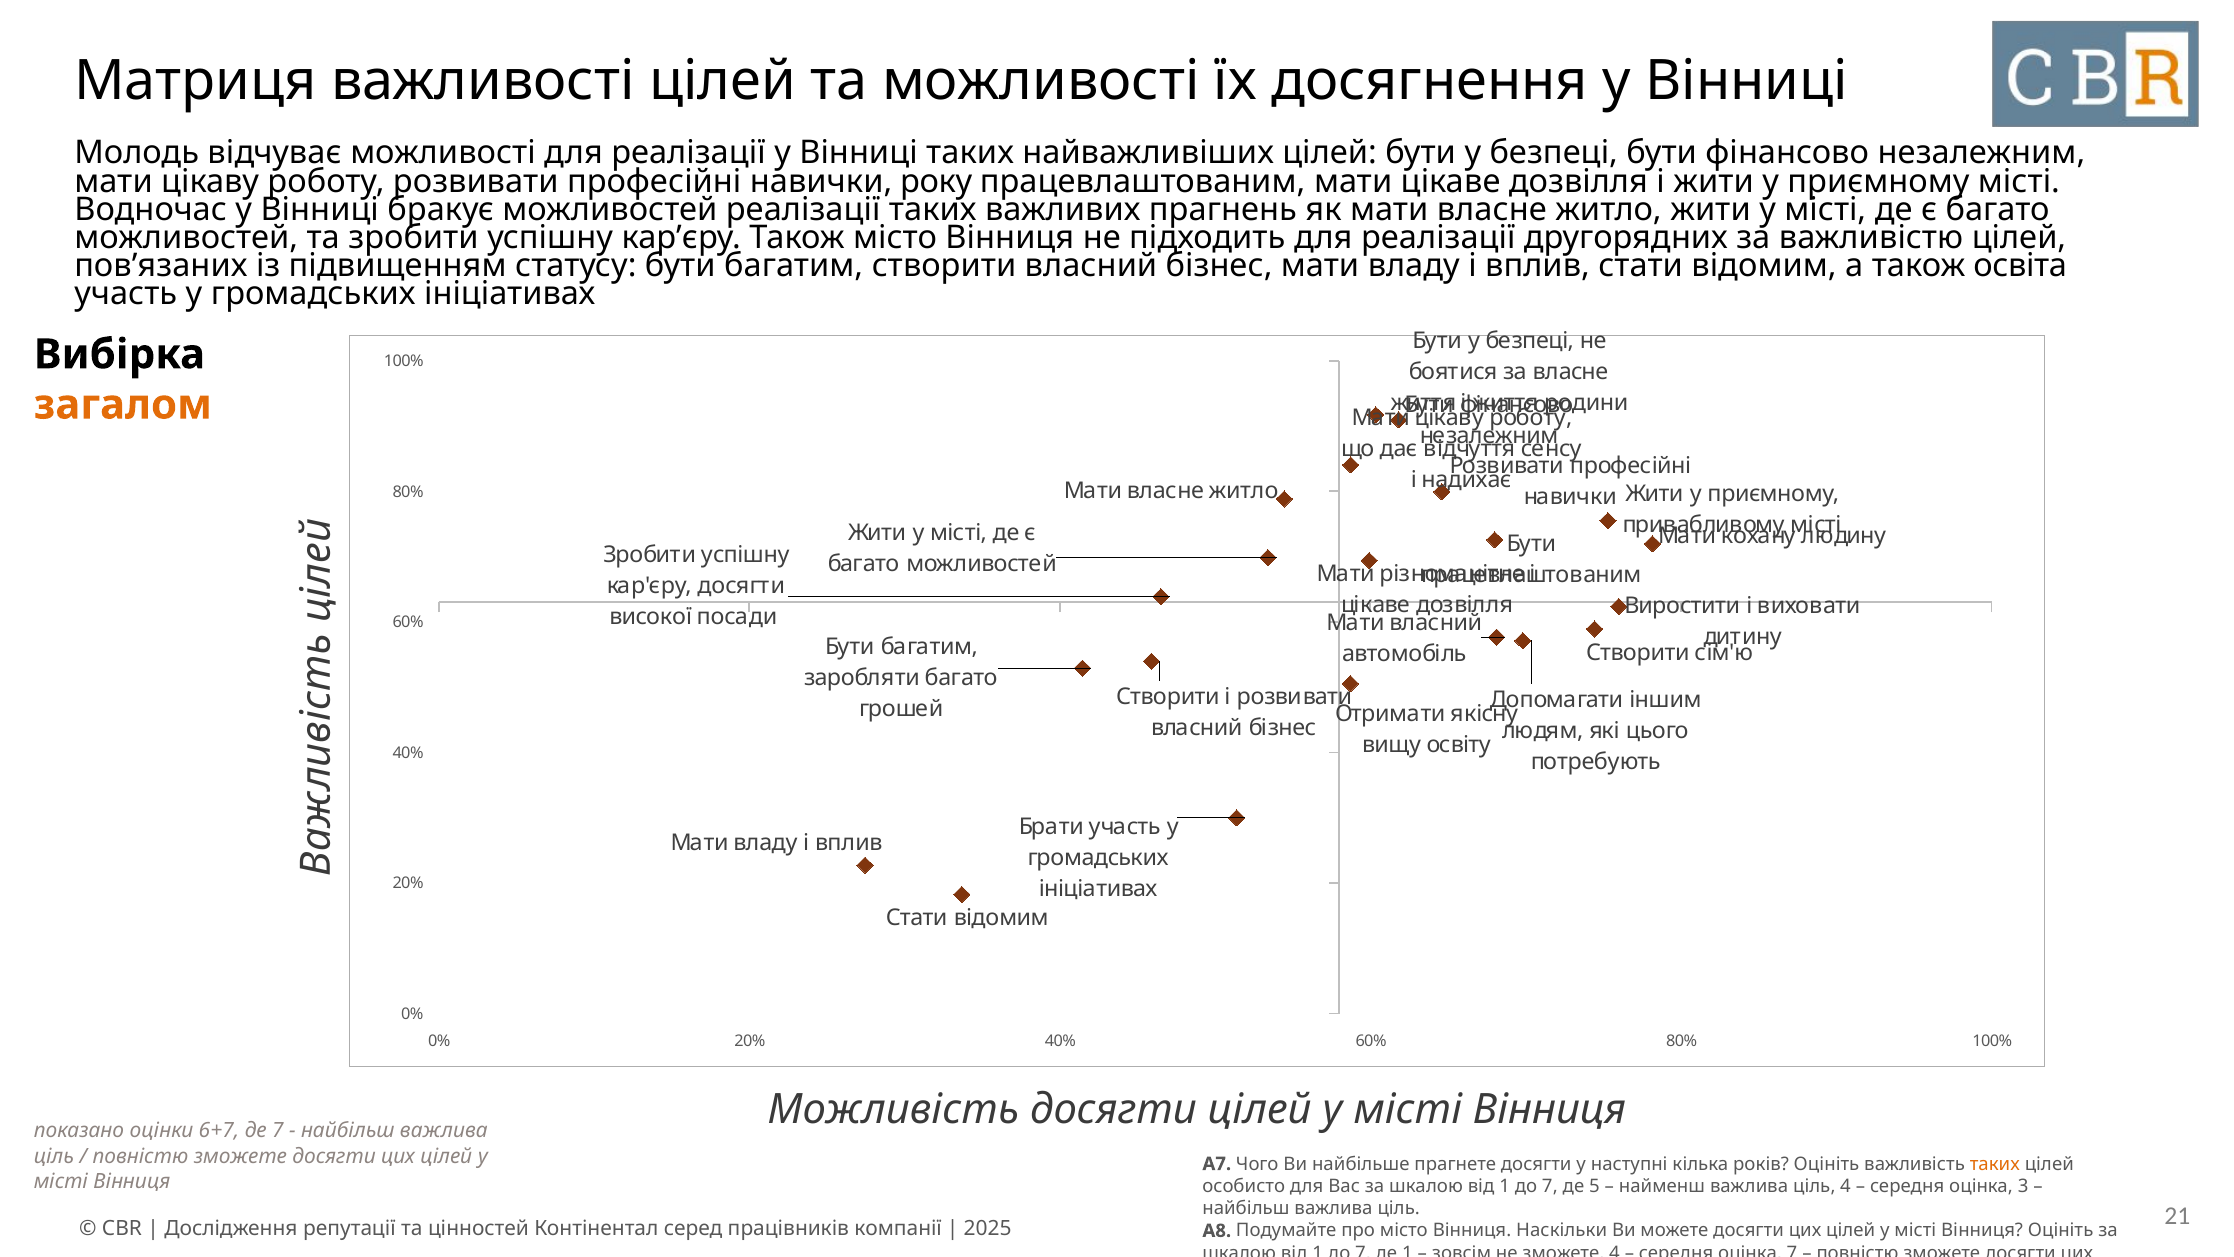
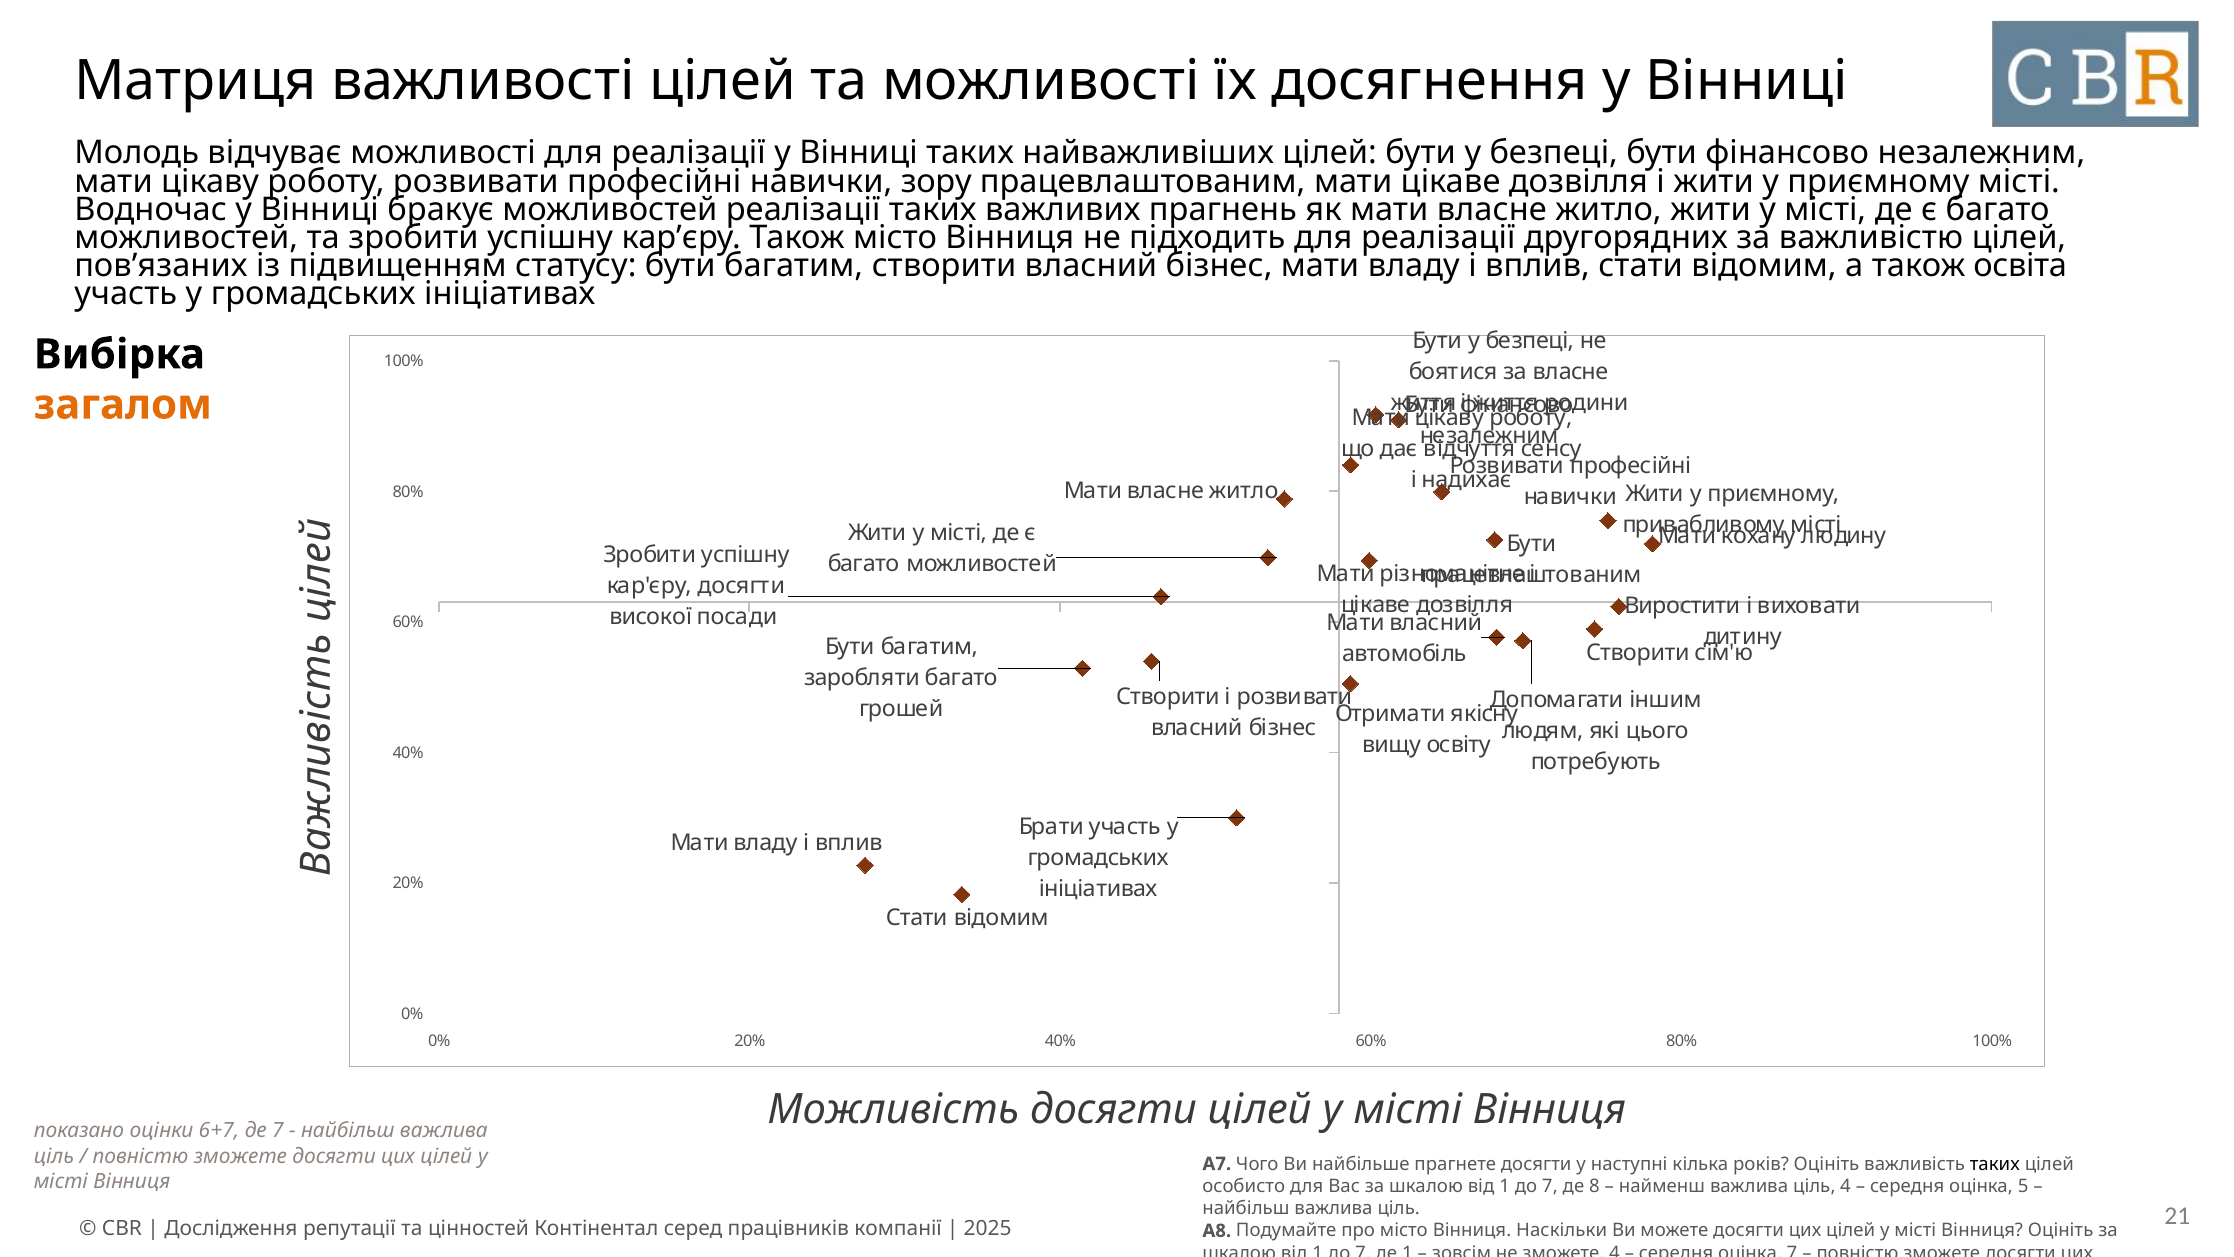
року: року -> зору
таких at (1995, 1164) colour: orange -> black
5: 5 -> 8
3: 3 -> 5
